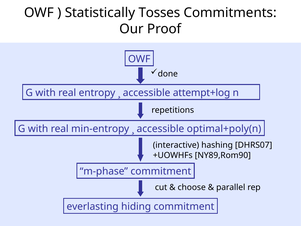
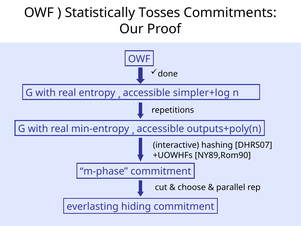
attempt+log: attempt+log -> simpler+log
optimal+poly(n: optimal+poly(n -> outputs+poly(n
